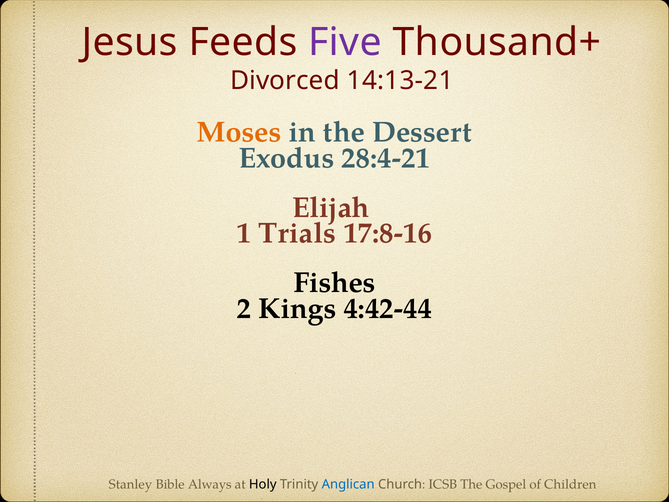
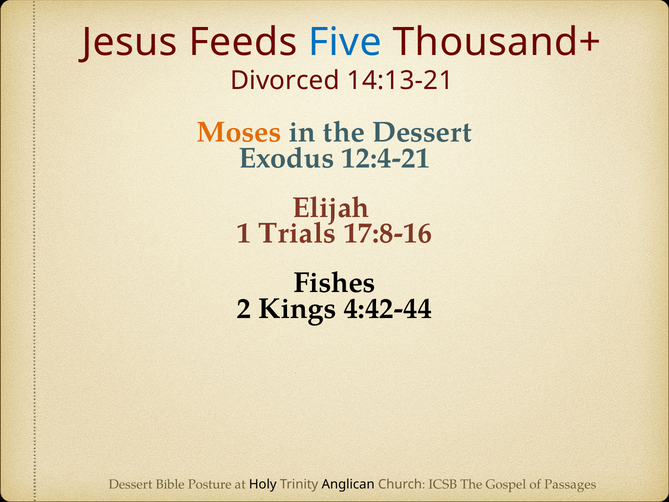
Five colour: purple -> blue
28:4-21: 28:4-21 -> 12:4-21
Stanley at (130, 484): Stanley -> Dessert
Always: Always -> Posture
Anglican colour: blue -> black
Children: Children -> Passages
